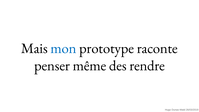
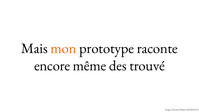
mon colour: blue -> orange
penser: penser -> encore
rendre: rendre -> trouvé
